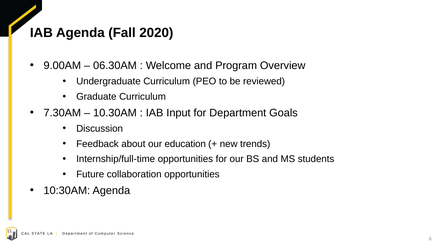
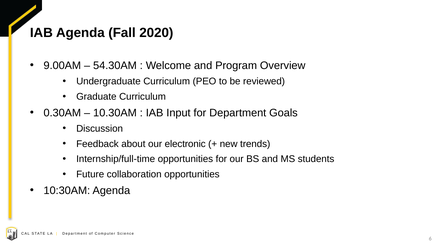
06.30AM: 06.30AM -> 54.30AM
7.30AM: 7.30AM -> 0.30AM
education: education -> electronic
